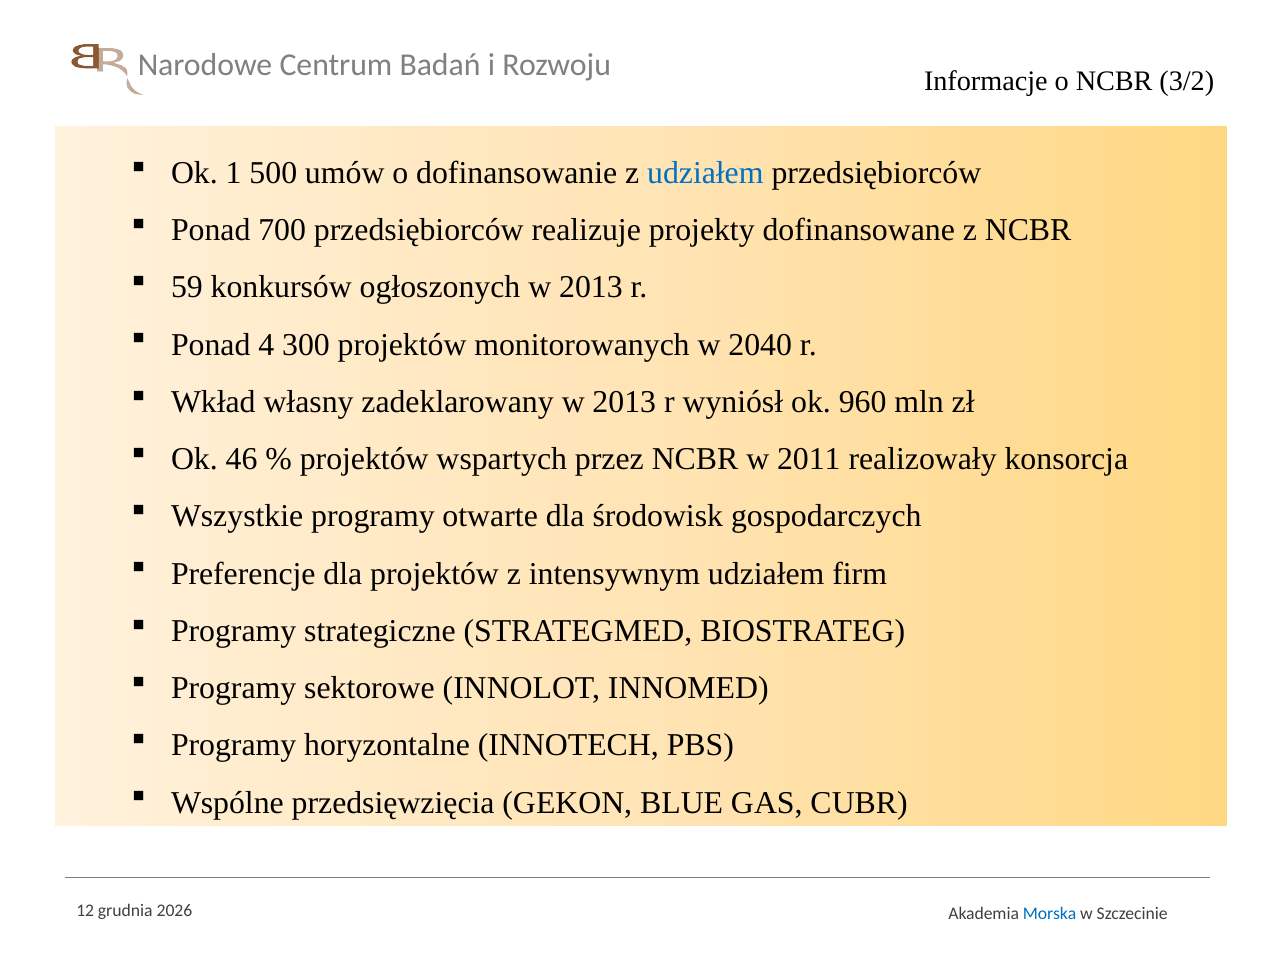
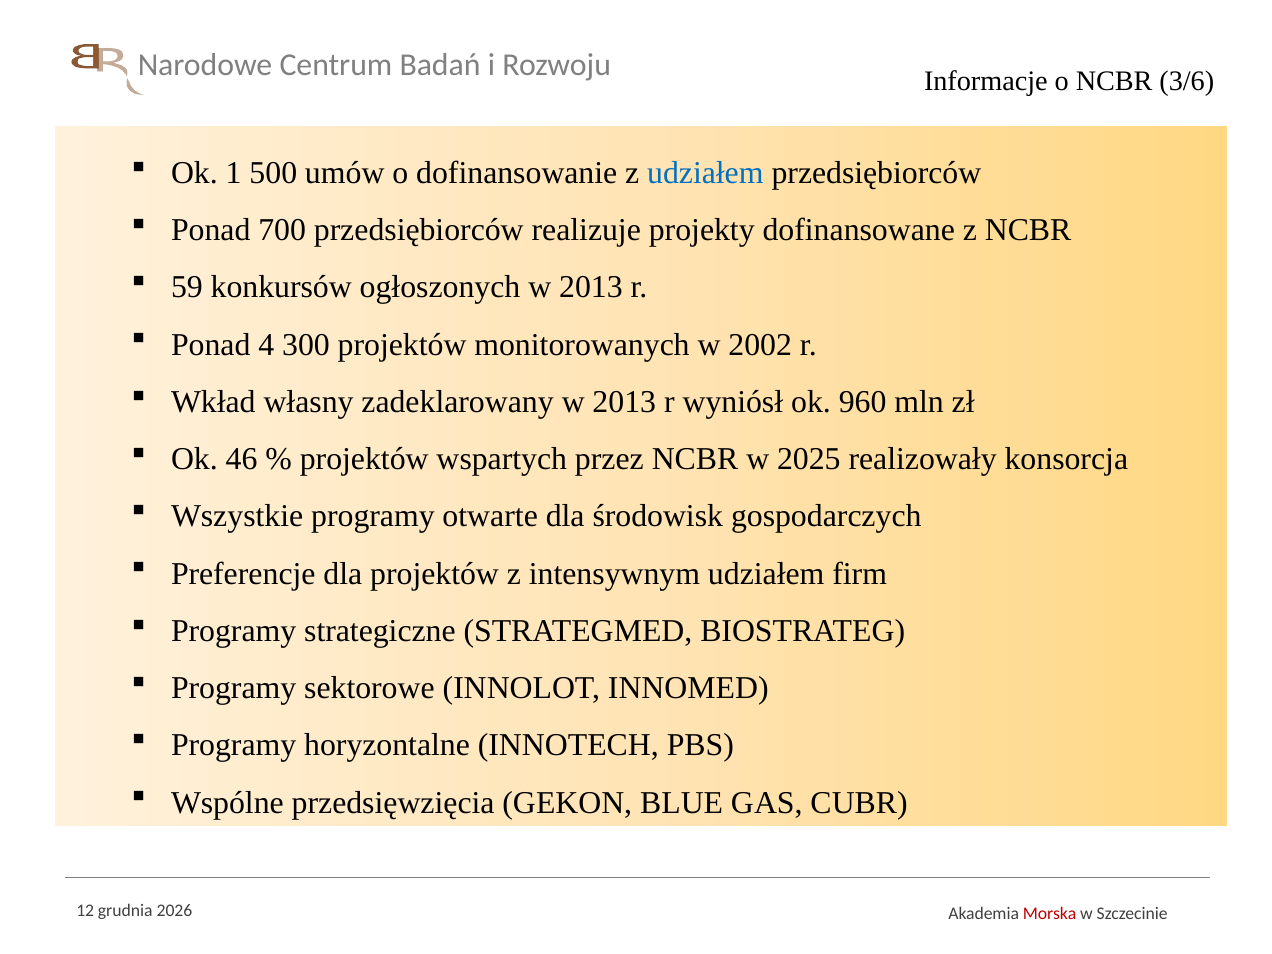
3/2: 3/2 -> 3/6
2040: 2040 -> 2002
2011: 2011 -> 2025
Morska colour: blue -> red
